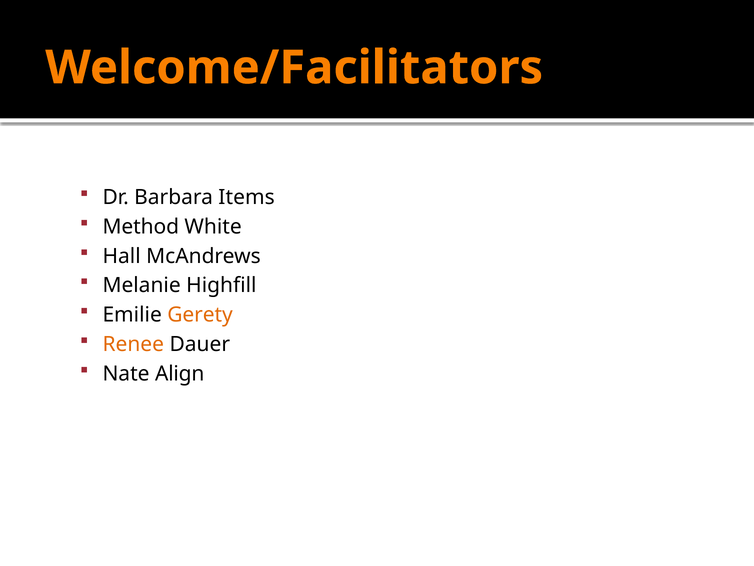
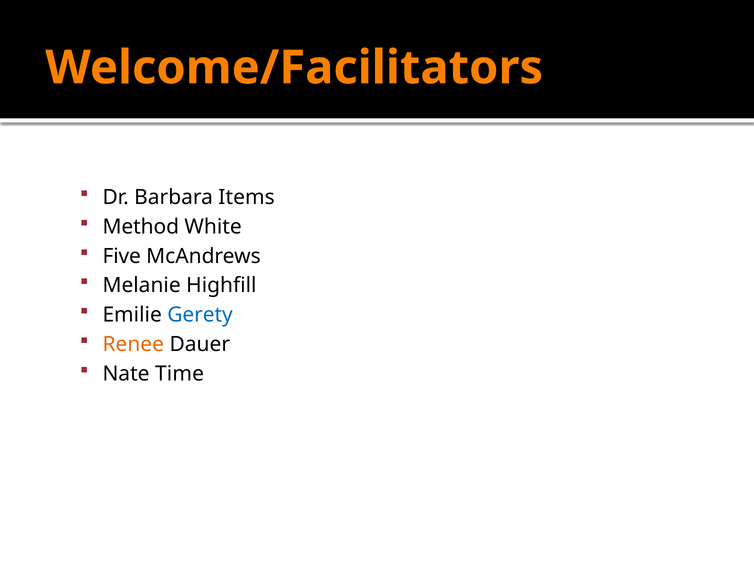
Hall: Hall -> Five
Gerety colour: orange -> blue
Align: Align -> Time
